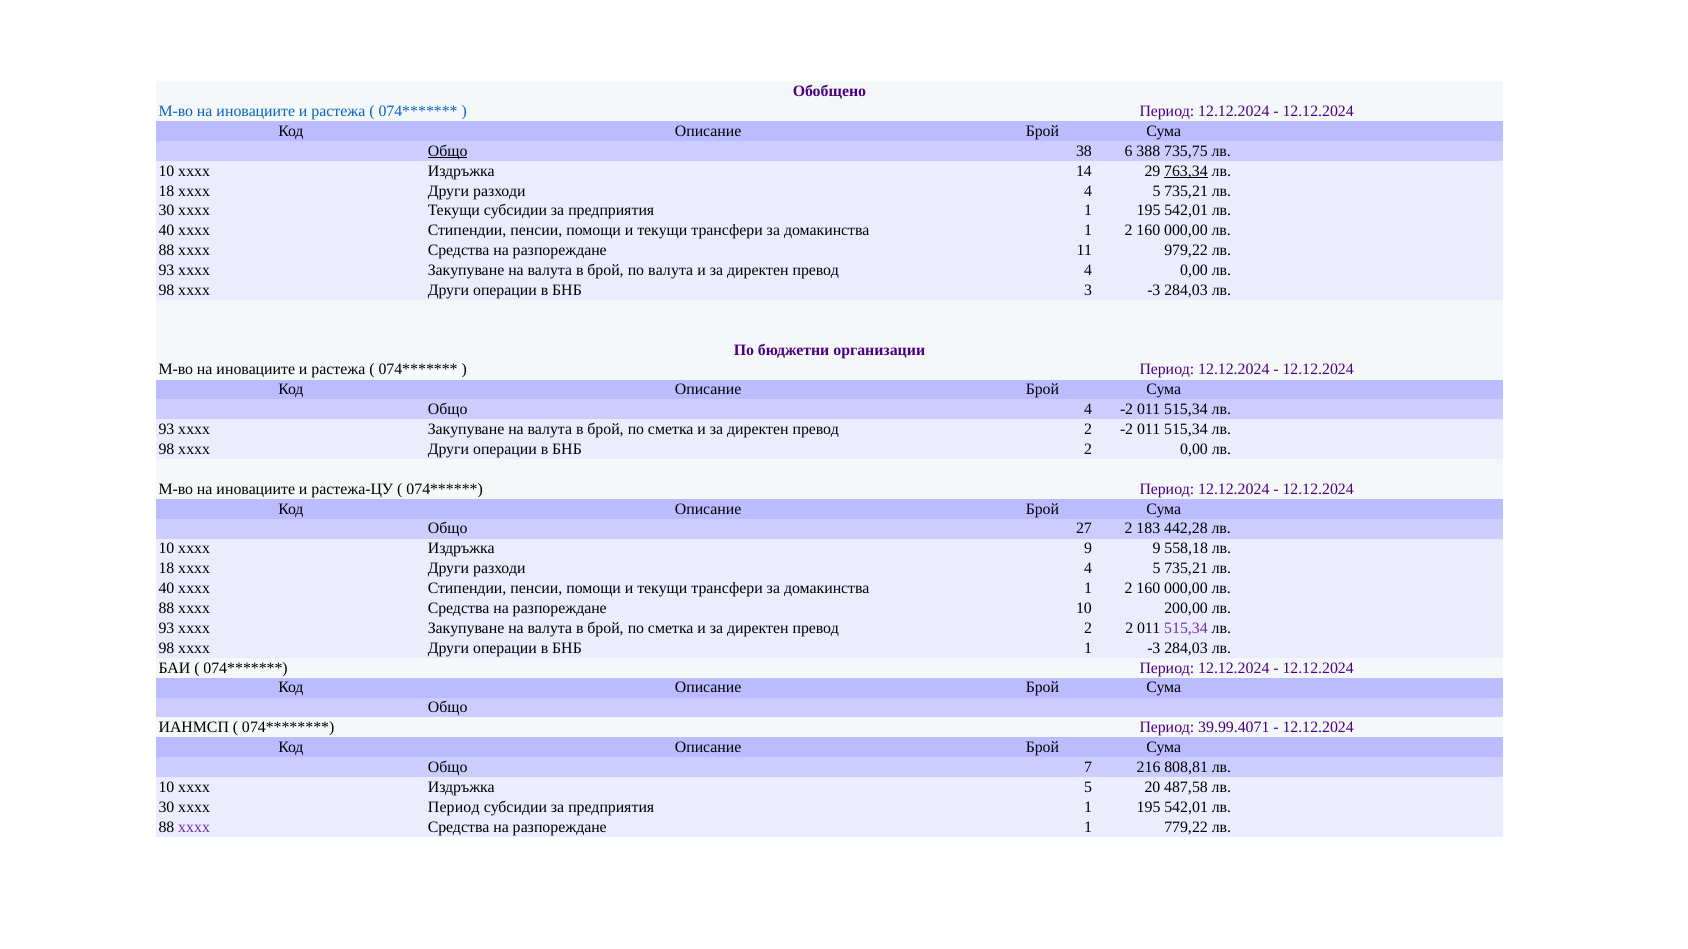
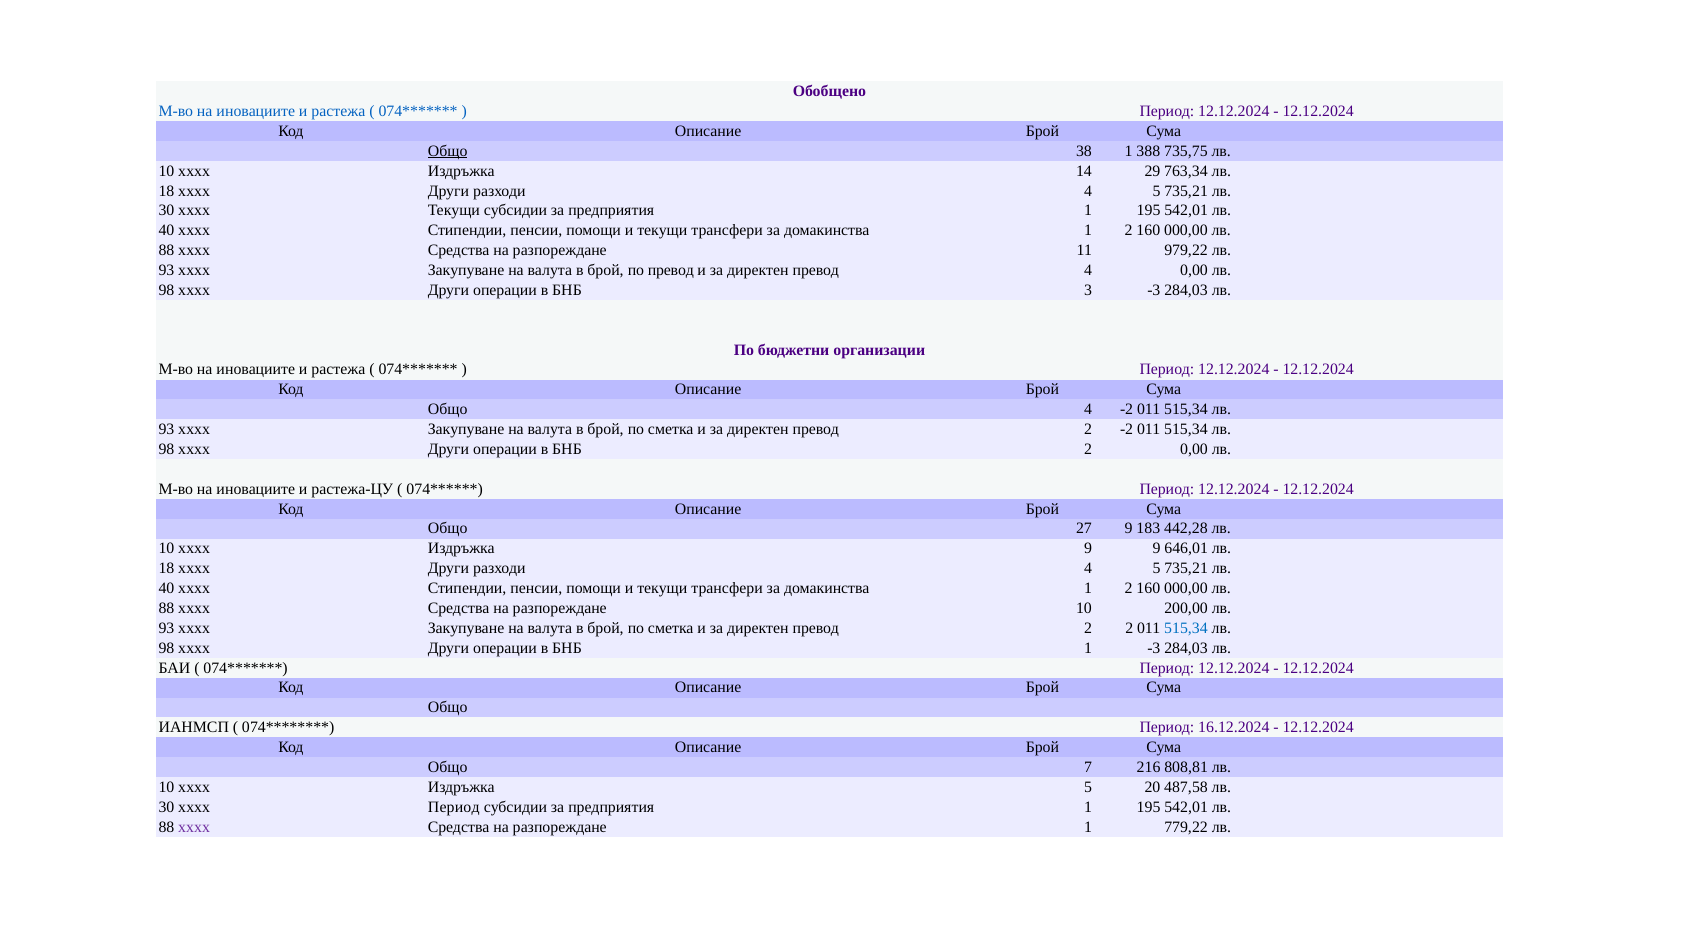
38 6: 6 -> 1
763,34 underline: present -> none
по валута: валута -> превод
27 2: 2 -> 9
558,18: 558,18 -> 646,01
515,34 at (1186, 628) colour: purple -> blue
39.99.4071: 39.99.4071 -> 16.12.2024
